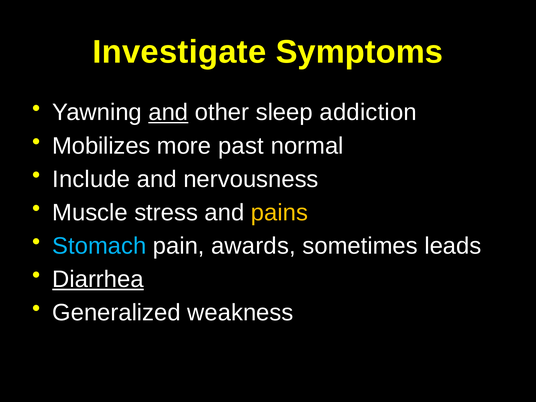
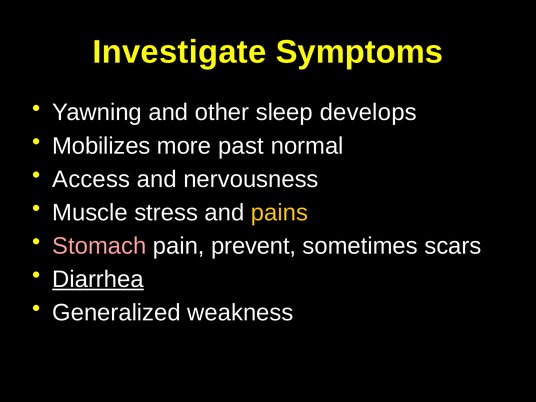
and at (168, 112) underline: present -> none
addiction: addiction -> develops
Include: Include -> Access
Stomach colour: light blue -> pink
awards: awards -> prevent
leads: leads -> scars
